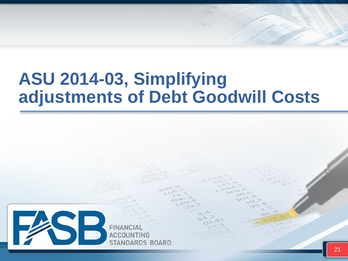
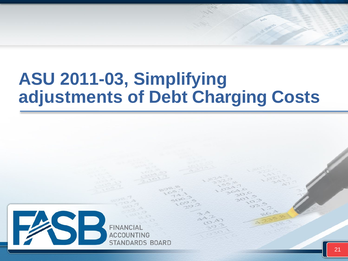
2014-03: 2014-03 -> 2011-03
Goodwill: Goodwill -> Charging
